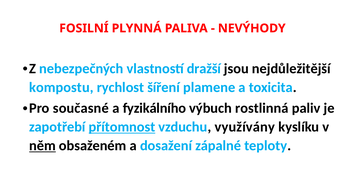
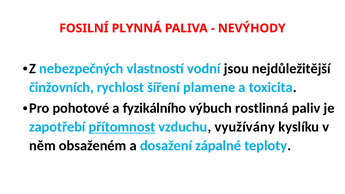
dražší: dražší -> vodní
kompostu: kompostu -> činžovních
současné: současné -> pohotové
něm underline: present -> none
